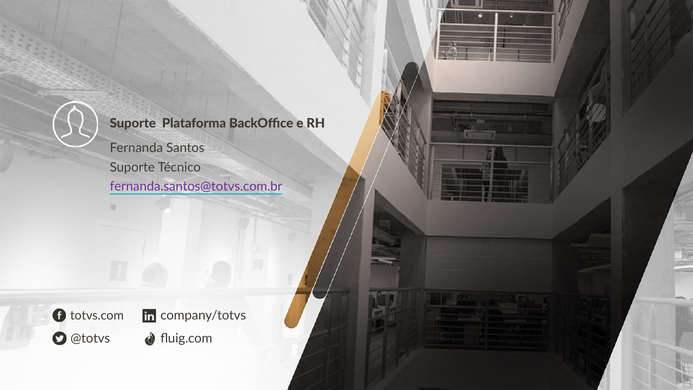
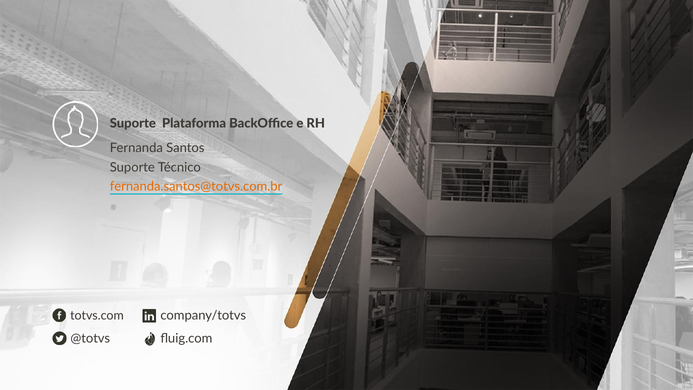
fernanda.santos@totvs.com.br colour: purple -> orange
